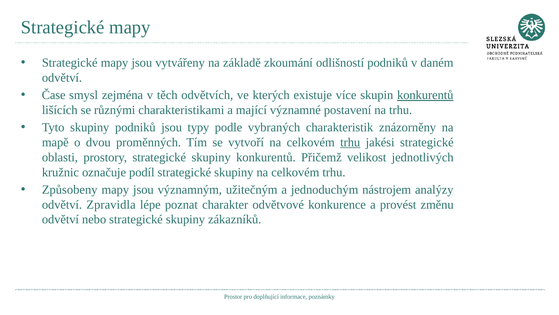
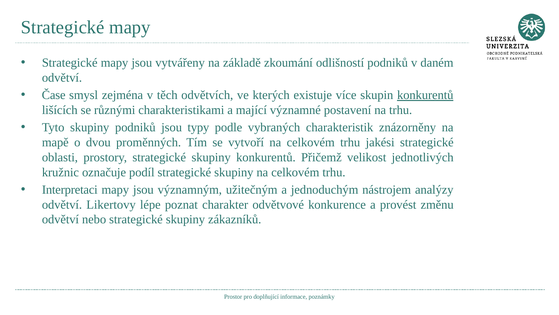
trhu at (350, 142) underline: present -> none
Způsobeny: Způsobeny -> Interpretaci
Zpravidla: Zpravidla -> Likertovy
